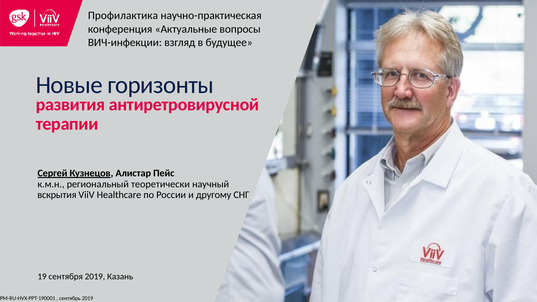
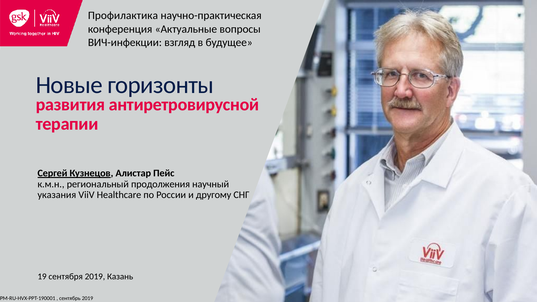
теоретически: теоретически -> продолжения
вскрытия: вскрытия -> указания
